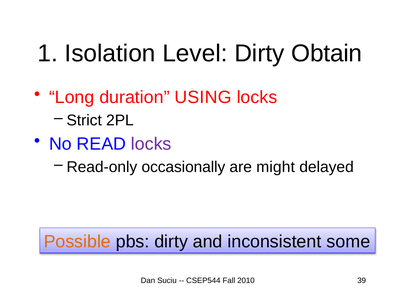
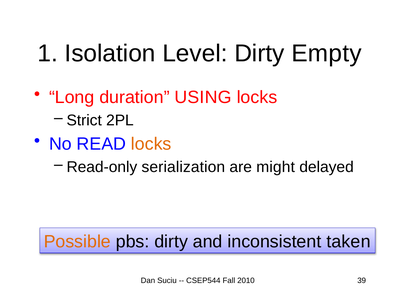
Obtain: Obtain -> Empty
locks at (151, 144) colour: purple -> orange
occasionally: occasionally -> serialization
some: some -> taken
